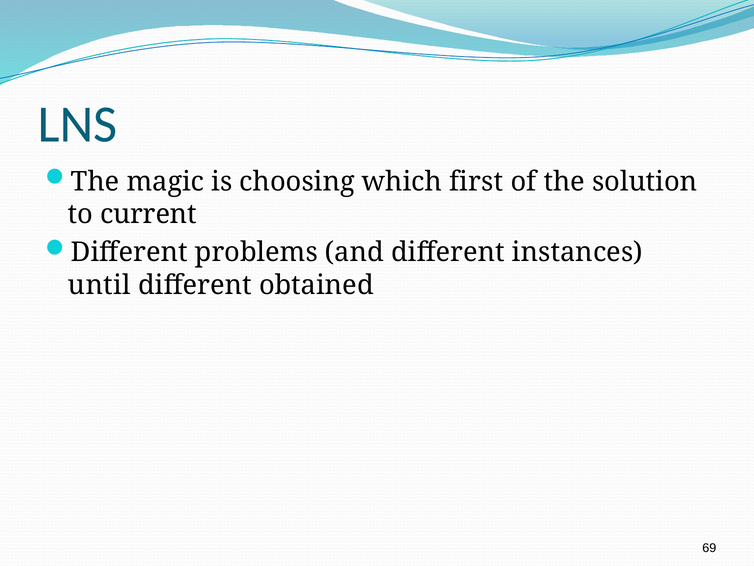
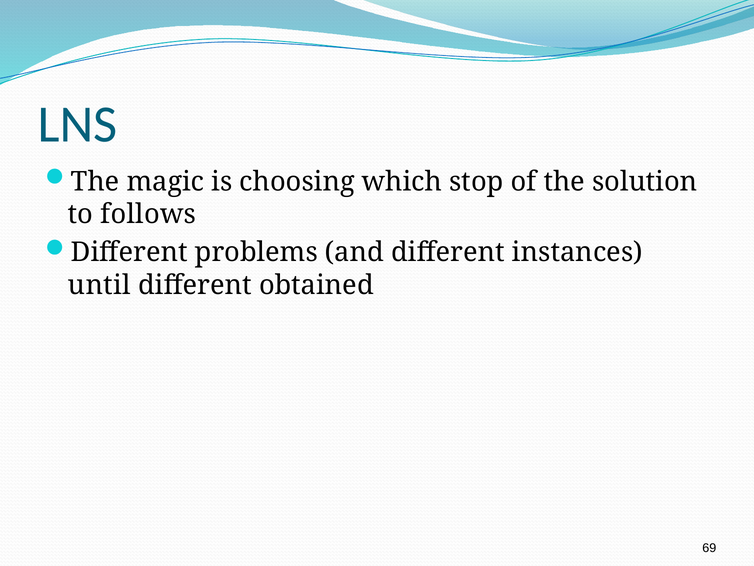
first: first -> stop
current: current -> follows
